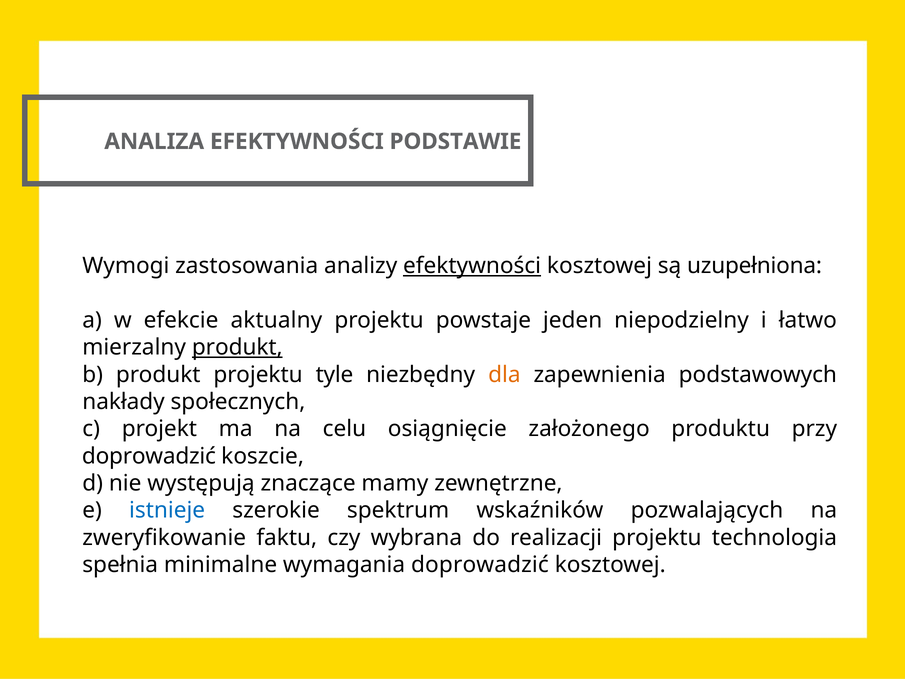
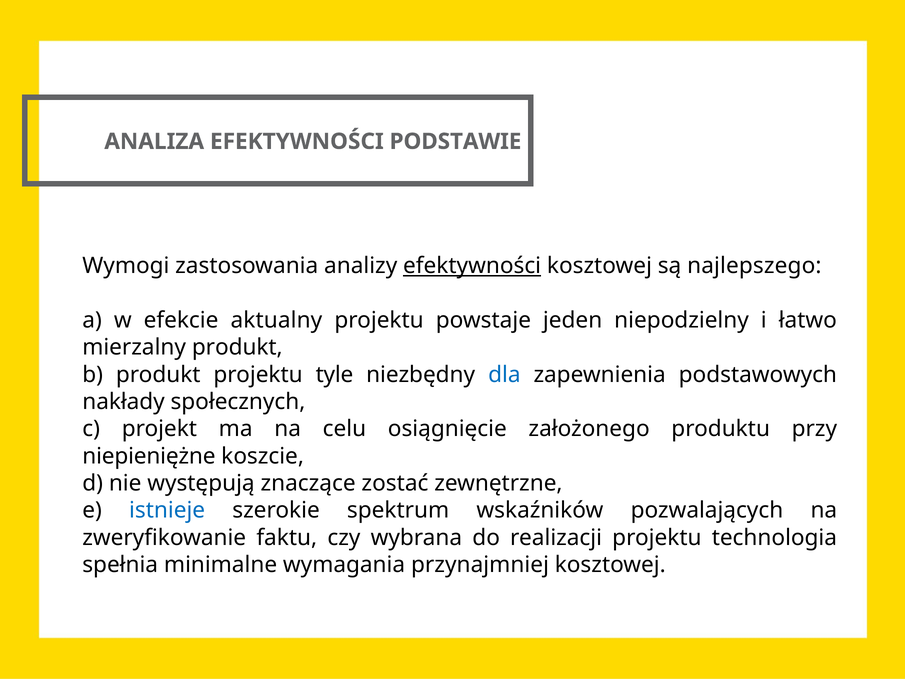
uzupełniona: uzupełniona -> najlepszego
produkt at (237, 347) underline: present -> none
dla colour: orange -> blue
doprowadzić at (149, 456): doprowadzić -> niepieniężne
mamy: mamy -> zostać
wymagania doprowadzić: doprowadzić -> przynajmniej
